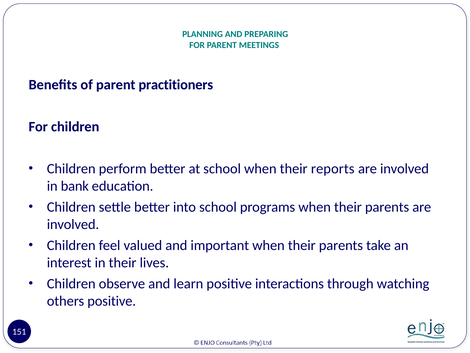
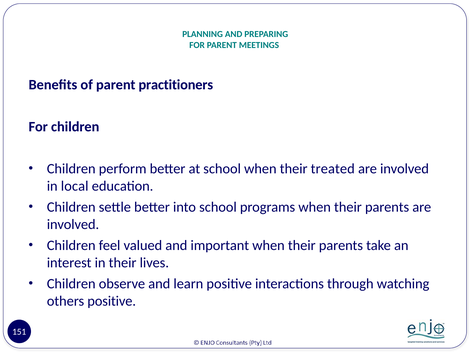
reports: reports -> treated
bank: bank -> local
